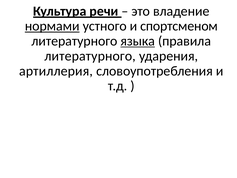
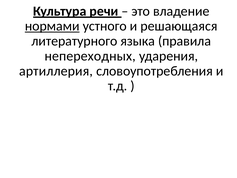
спортсменом: спортсменом -> решающаяся
языка underline: present -> none
литературного at (90, 56): литературного -> непереходных
